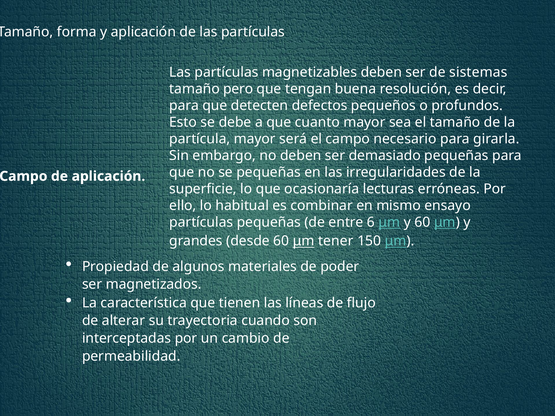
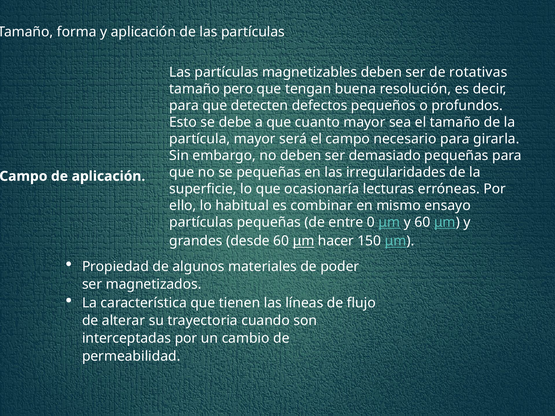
sistemas: sistemas -> rotativas
6: 6 -> 0
tener: tener -> hacer
